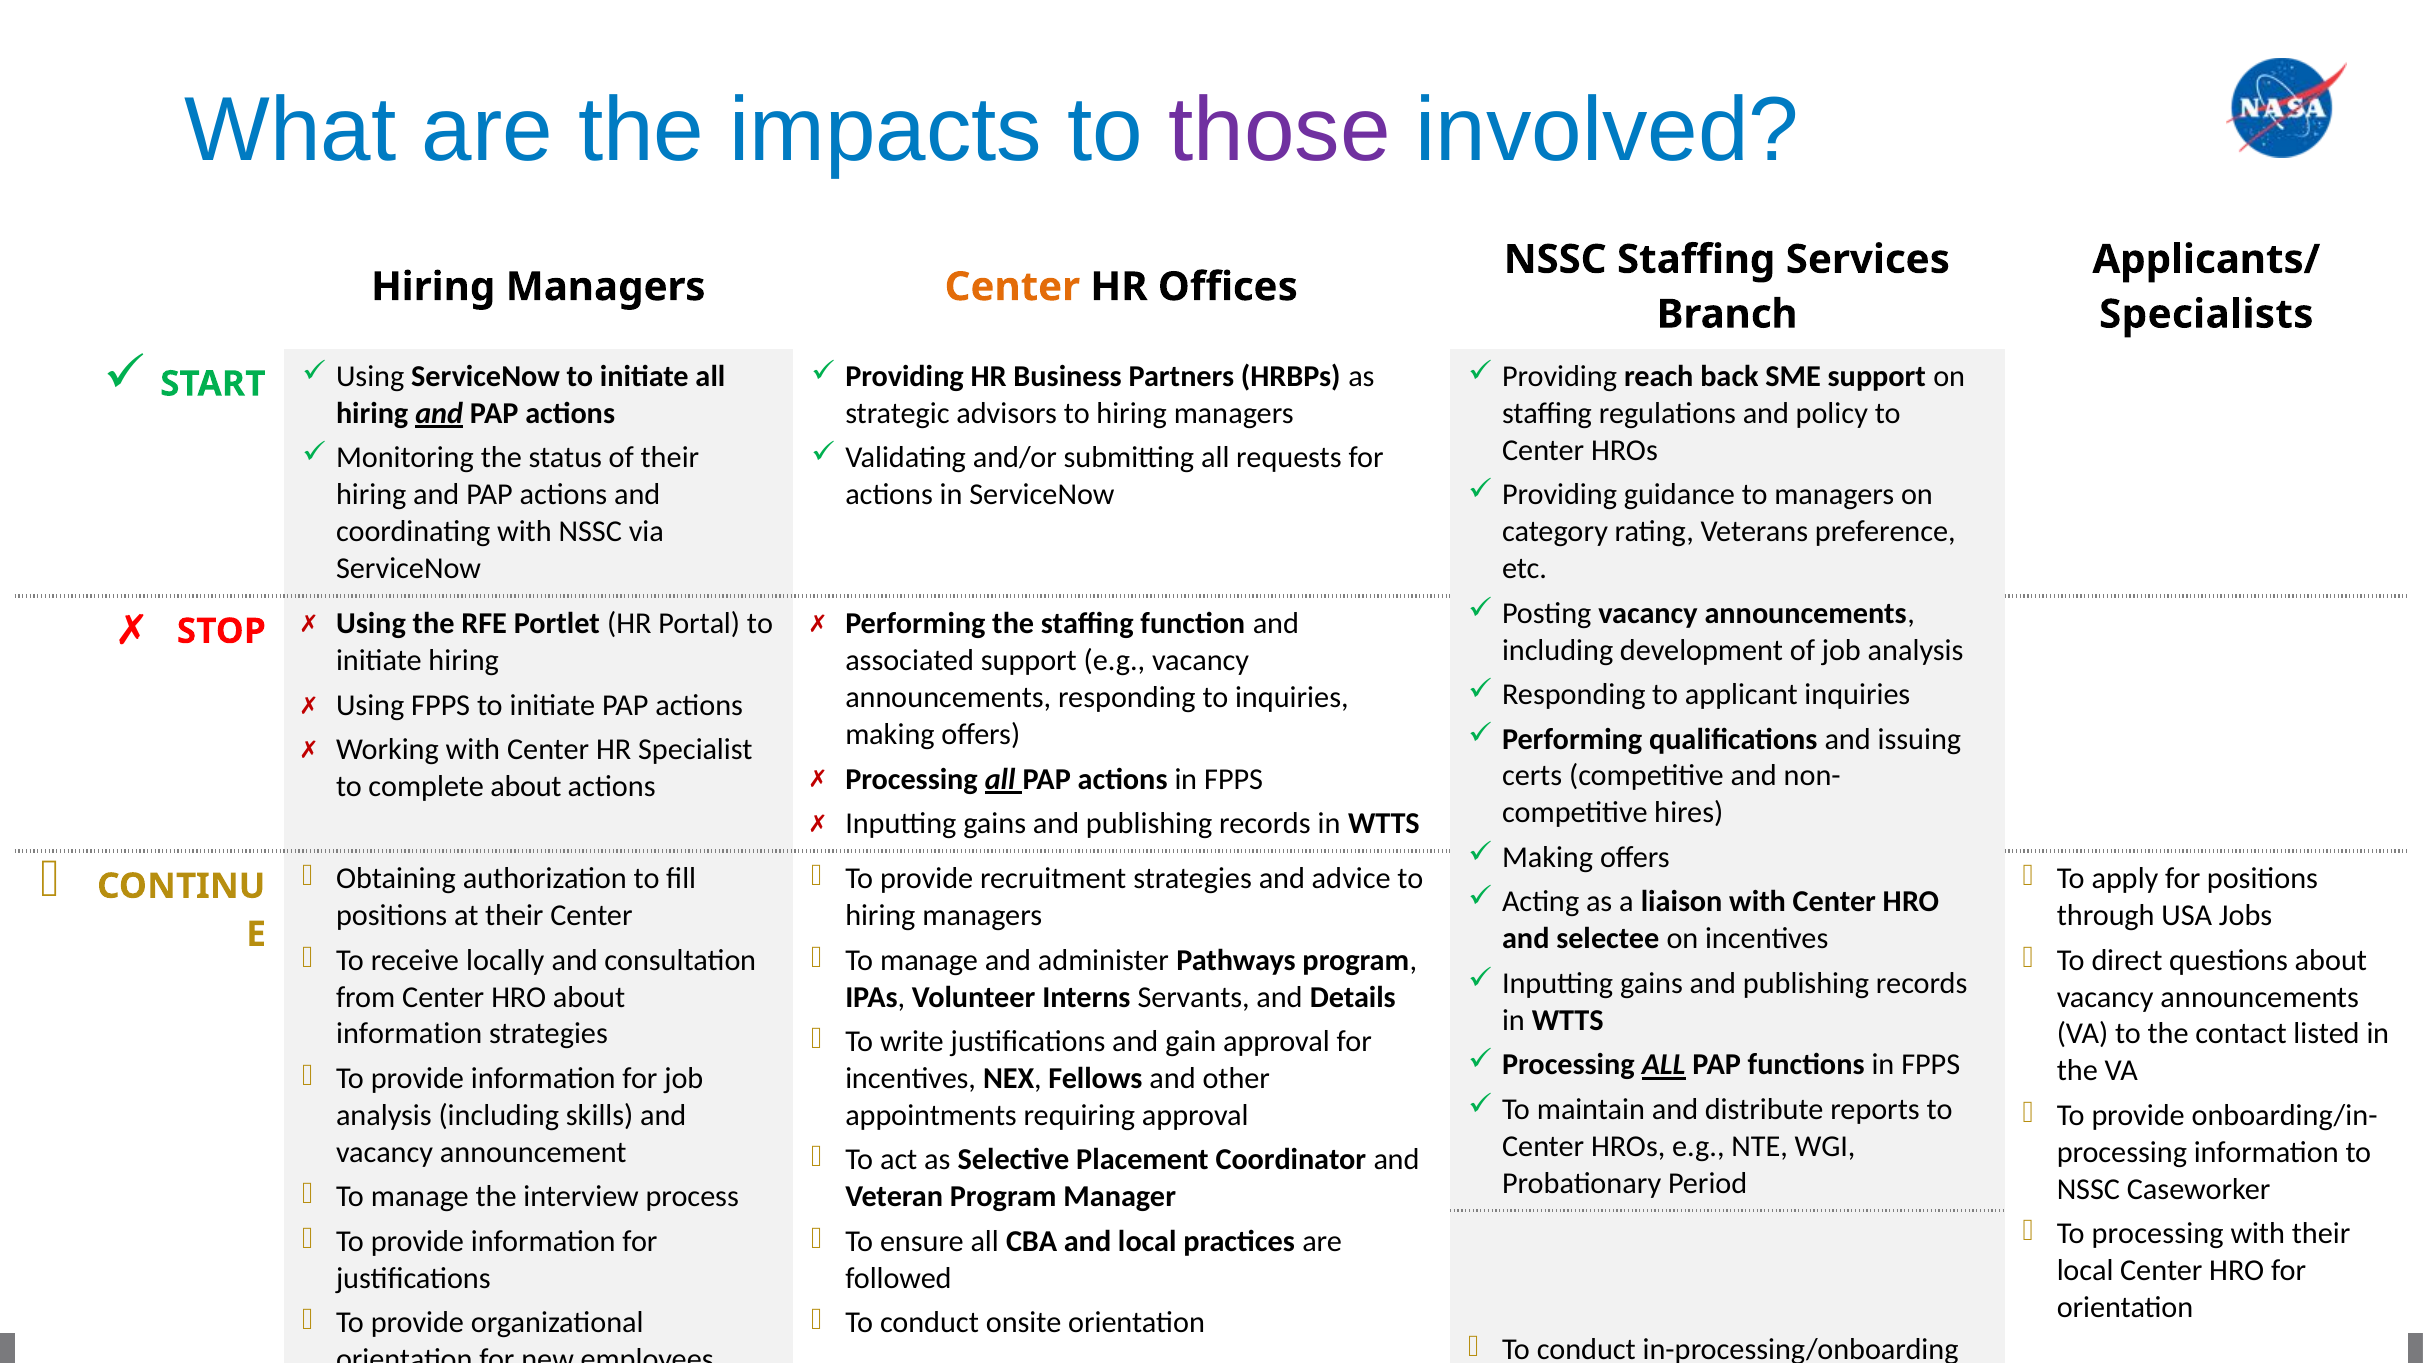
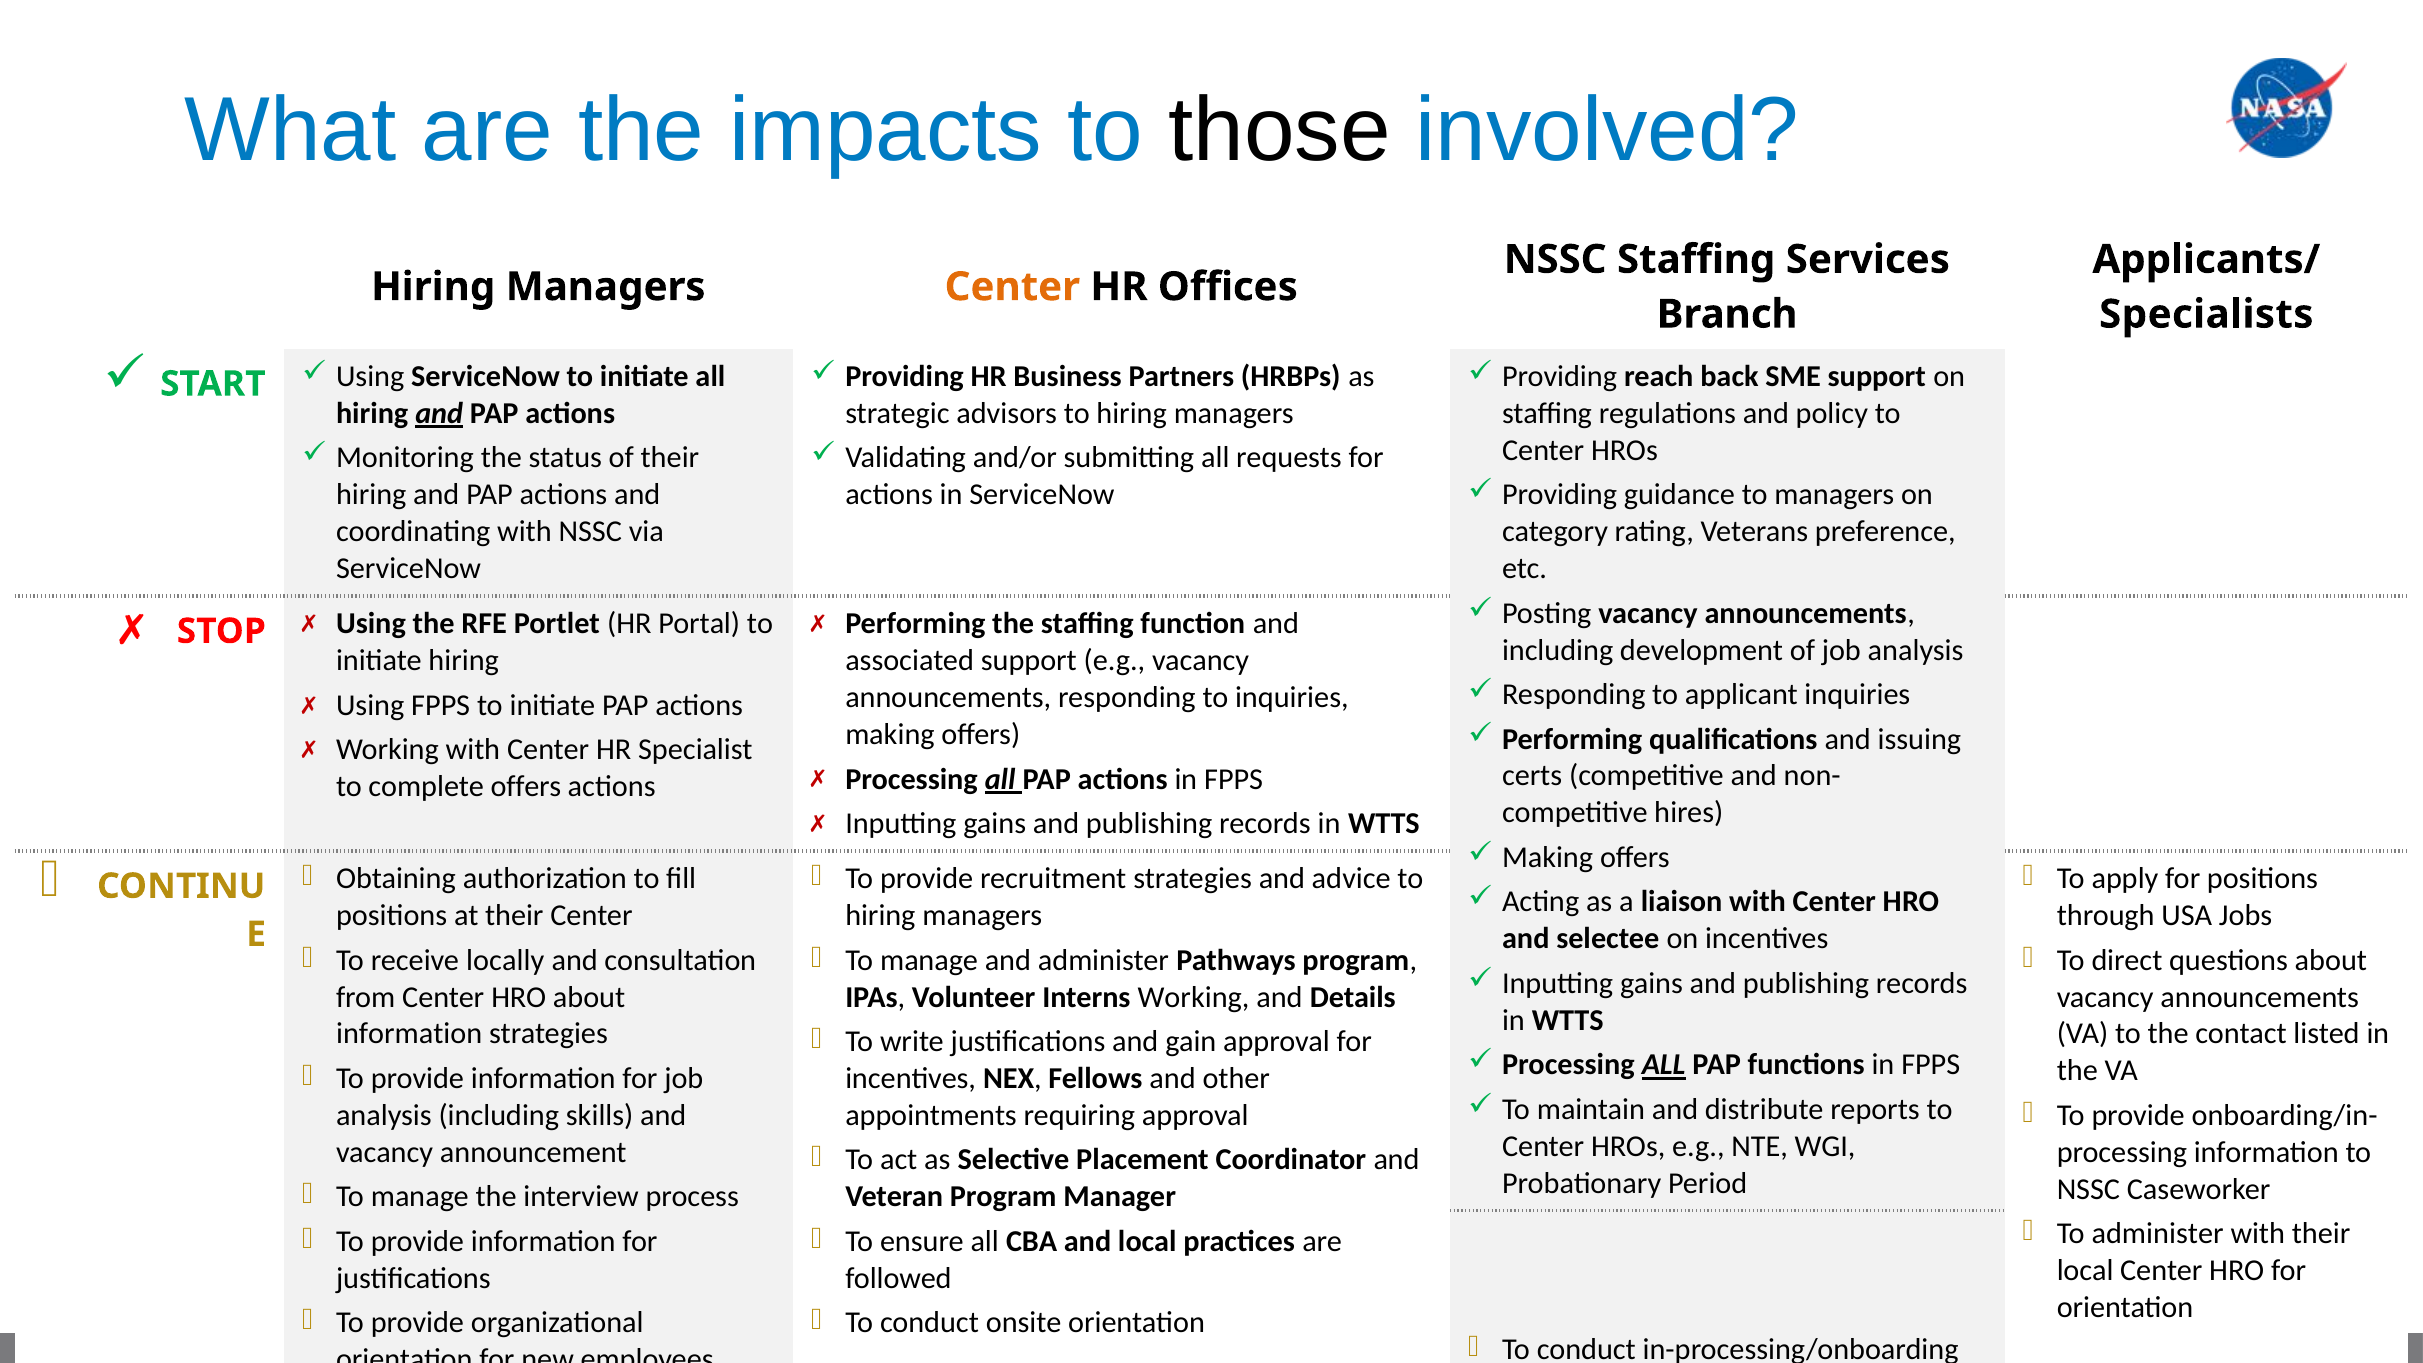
those colour: purple -> black
complete about: about -> offers
Interns Servants: Servants -> Working
To processing: processing -> administer
